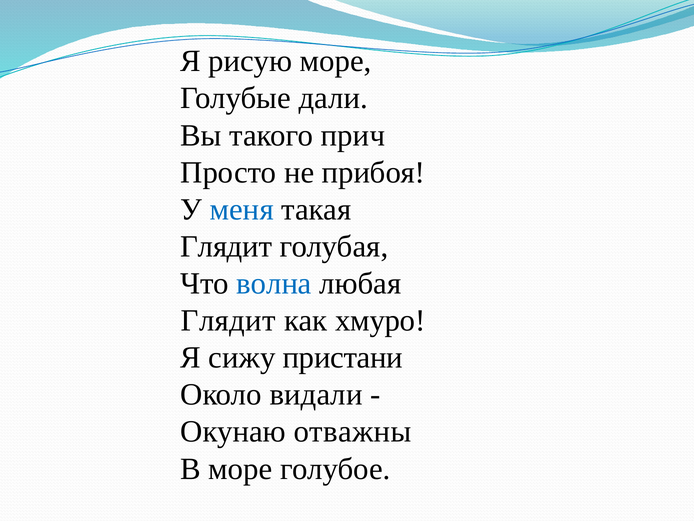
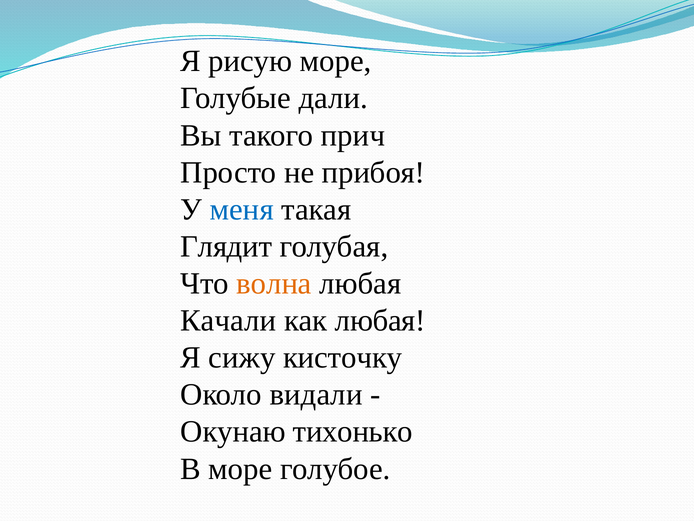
волна colour: blue -> orange
Глядит at (228, 320): Глядит -> Качали
как хмуро: хмуро -> любая
пристани: пристани -> кисточку
отважны: отважны -> тихонько
